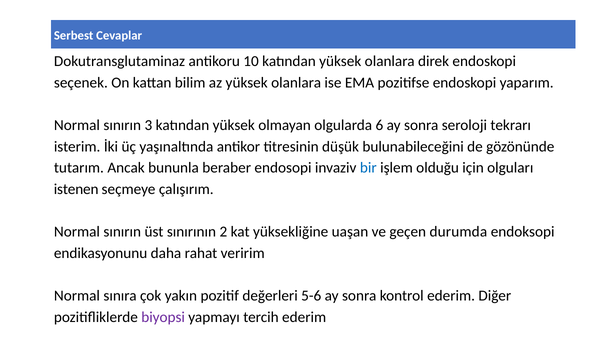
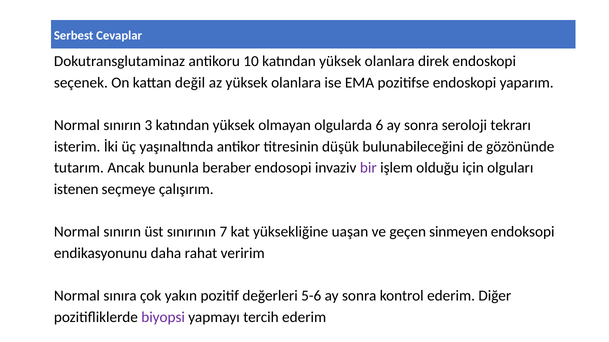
bilim: bilim -> değil
bir colour: blue -> purple
2: 2 -> 7
durumda: durumda -> sinmeyen
